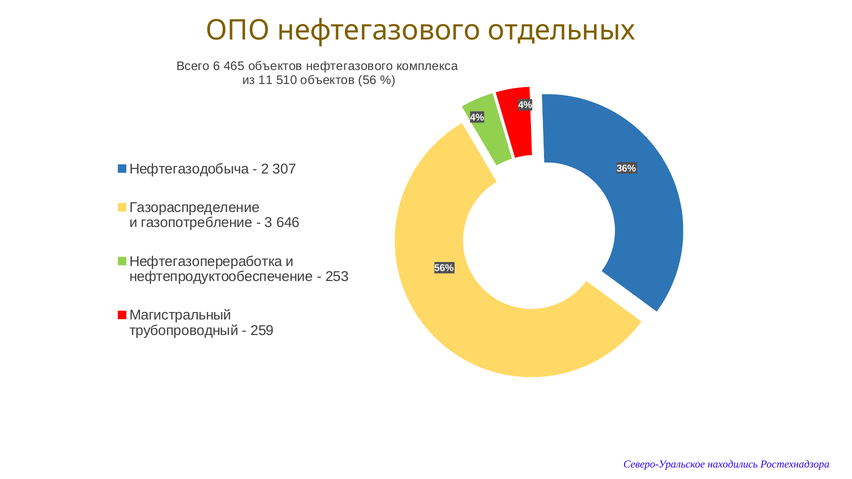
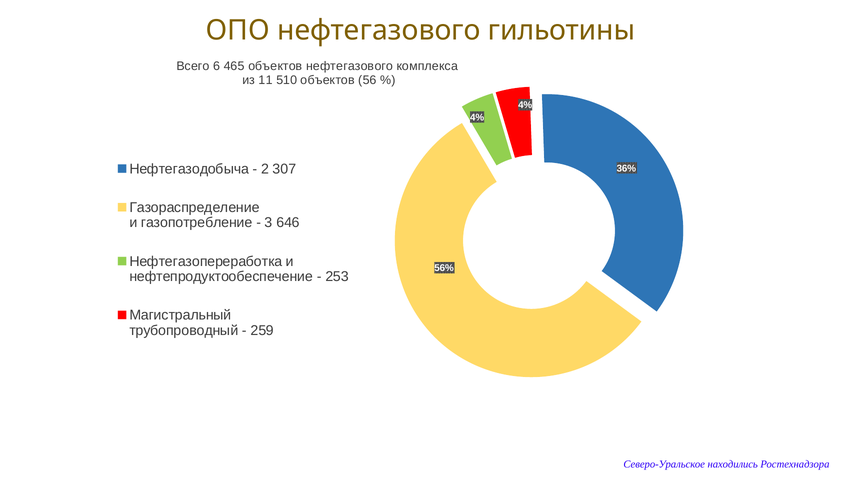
отдельных: отдельных -> гильотины
